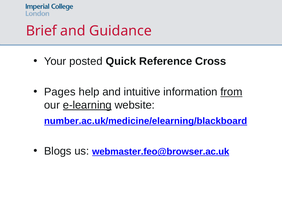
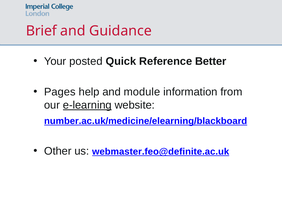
Cross: Cross -> Better
intuitive: intuitive -> module
from underline: present -> none
Blogs: Blogs -> Other
webmaster.feo@browser.ac.uk: webmaster.feo@browser.ac.uk -> webmaster.feo@definite.ac.uk
